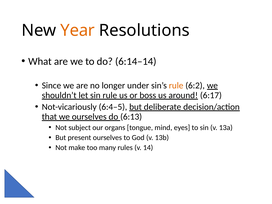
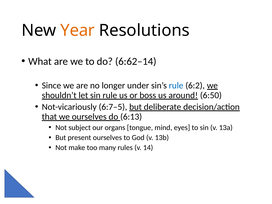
6:14–14: 6:14–14 -> 6:62–14
rule at (176, 85) colour: orange -> blue
6:17: 6:17 -> 6:50
6:4–5: 6:4–5 -> 6:7–5
